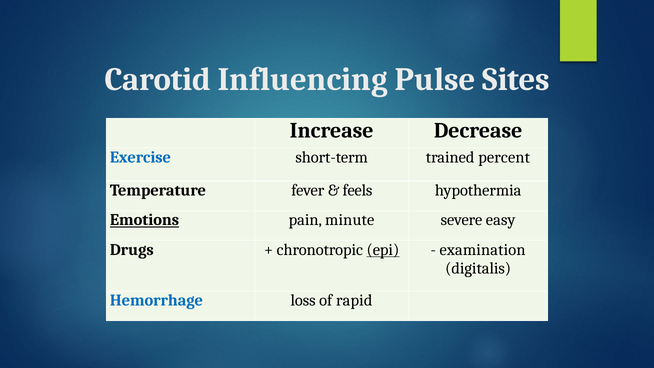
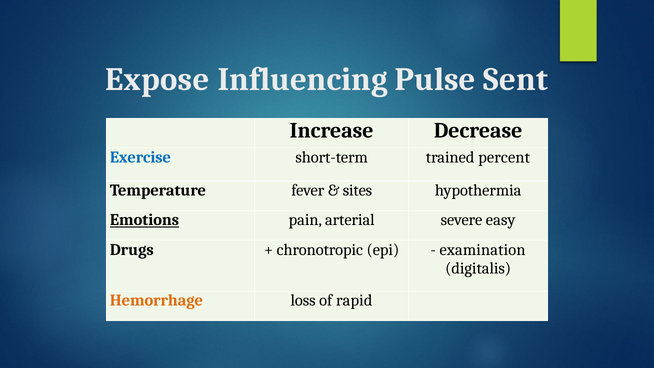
Carotid: Carotid -> Expose
Sites: Sites -> Sent
feels: feels -> sites
minute: minute -> arterial
epi underline: present -> none
Hemorrhage colour: blue -> orange
